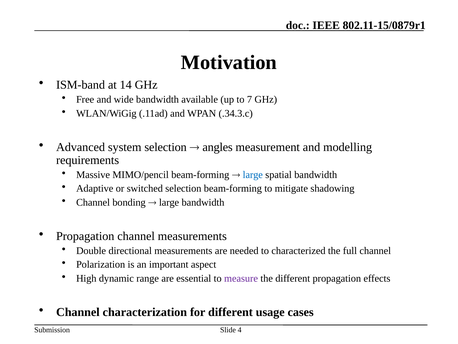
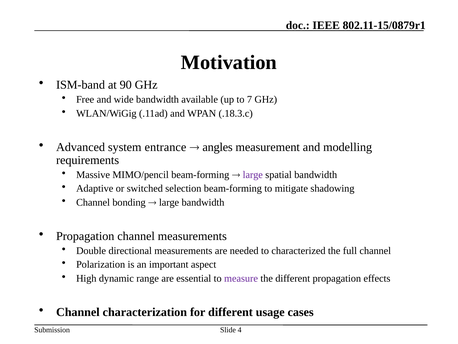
14: 14 -> 90
.34.3.c: .34.3.c -> .18.3.c
system selection: selection -> entrance
large at (253, 175) colour: blue -> purple
